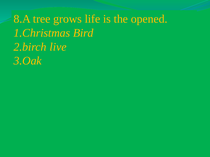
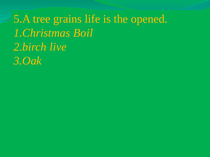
8.A: 8.A -> 5.A
grows: grows -> grains
Bird: Bird -> Boil
